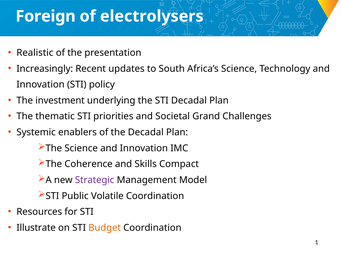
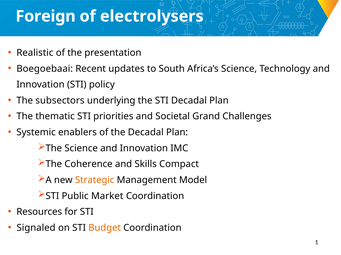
Increasingly: Increasingly -> Boegoebaai
investment: investment -> subsectors
Strategic colour: purple -> orange
Volatile: Volatile -> Market
Illustrate: Illustrate -> Signaled
